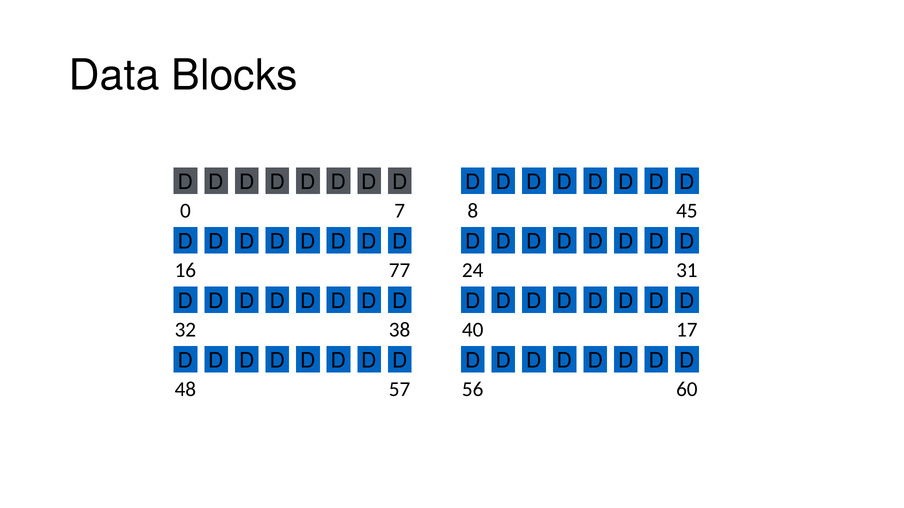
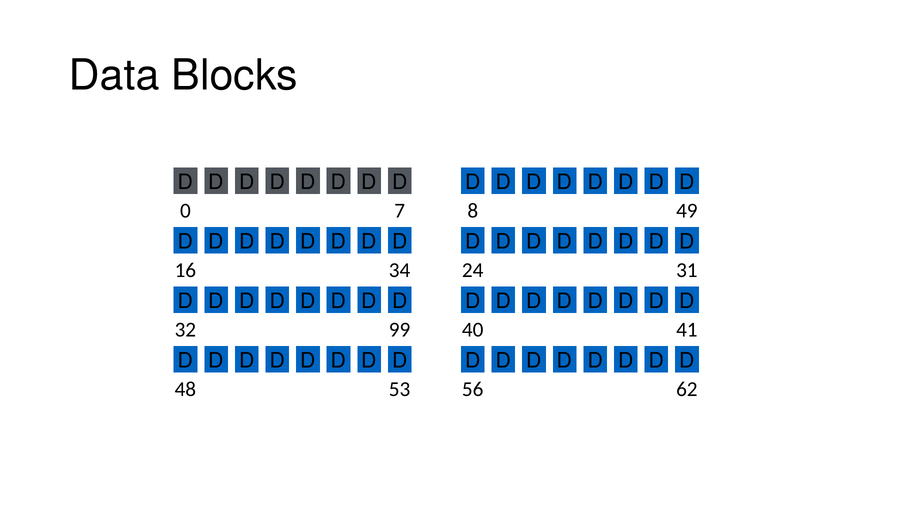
45: 45 -> 49
77: 77 -> 34
38: 38 -> 99
17: 17 -> 41
57: 57 -> 53
60: 60 -> 62
